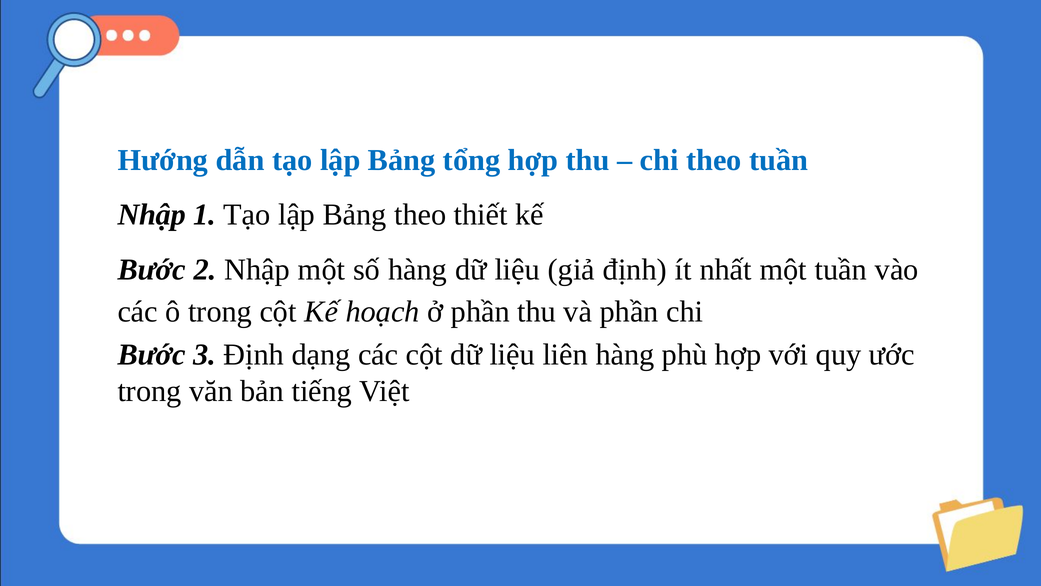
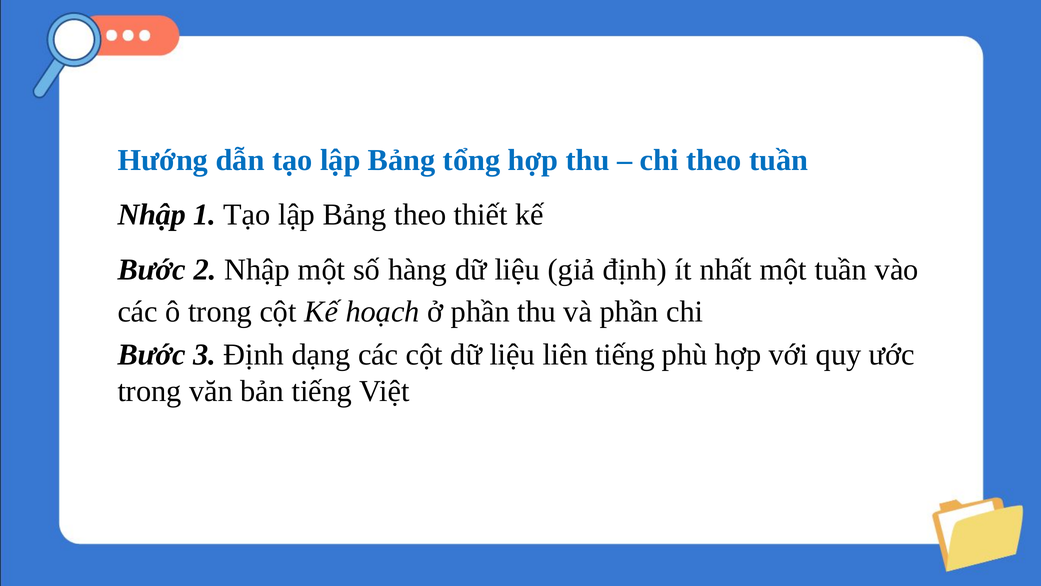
liên hàng: hàng -> tiếng
